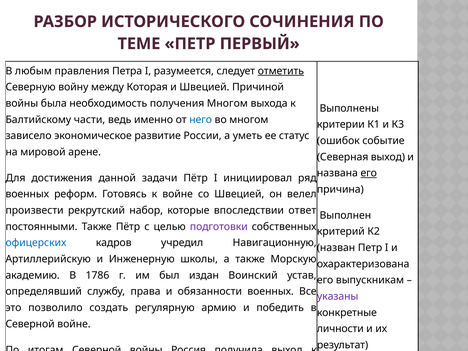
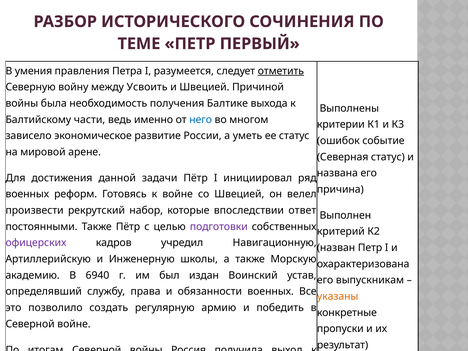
любым: любым -> умения
Которая: Которая -> Усвоить
получения Многом: Многом -> Балтике
Северная выход: выход -> статус
его at (369, 173) underline: present -> none
офицерских colour: blue -> purple
1786: 1786 -> 6940
указаны colour: purple -> orange
личности: личности -> пропуски
